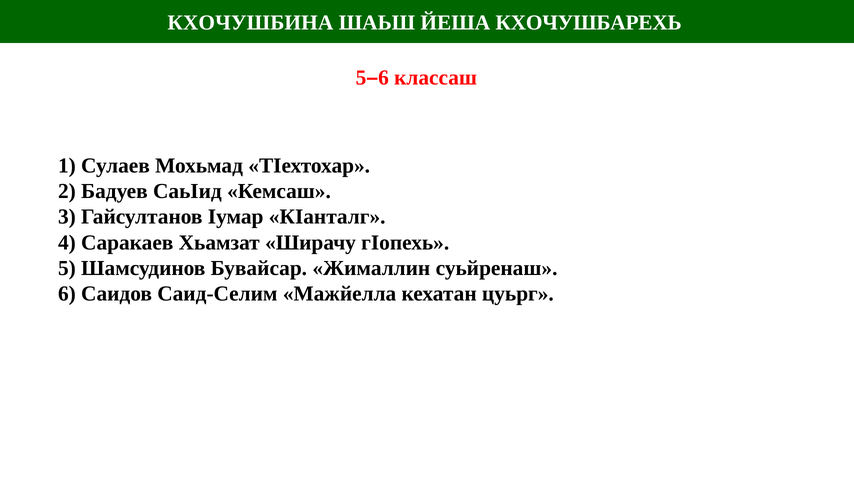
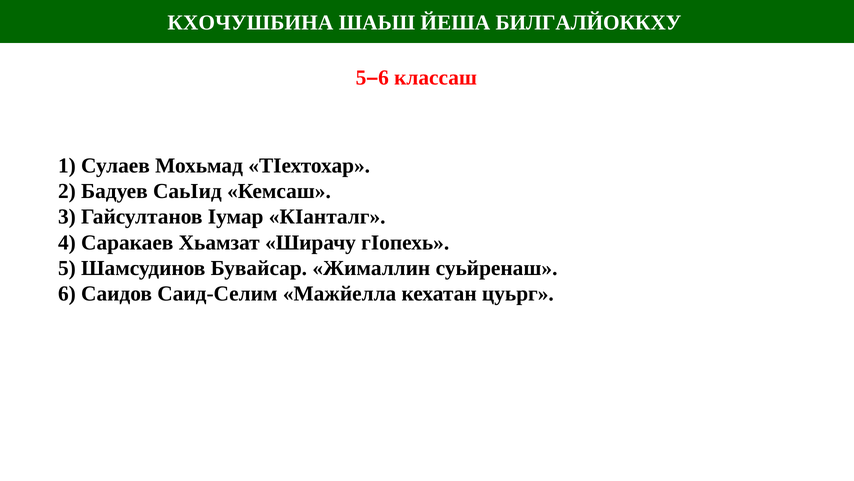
КХОЧУШБАРЕХЬ: КХОЧУШБАРЕХЬ -> БИЛГАЛЙОККХУ
